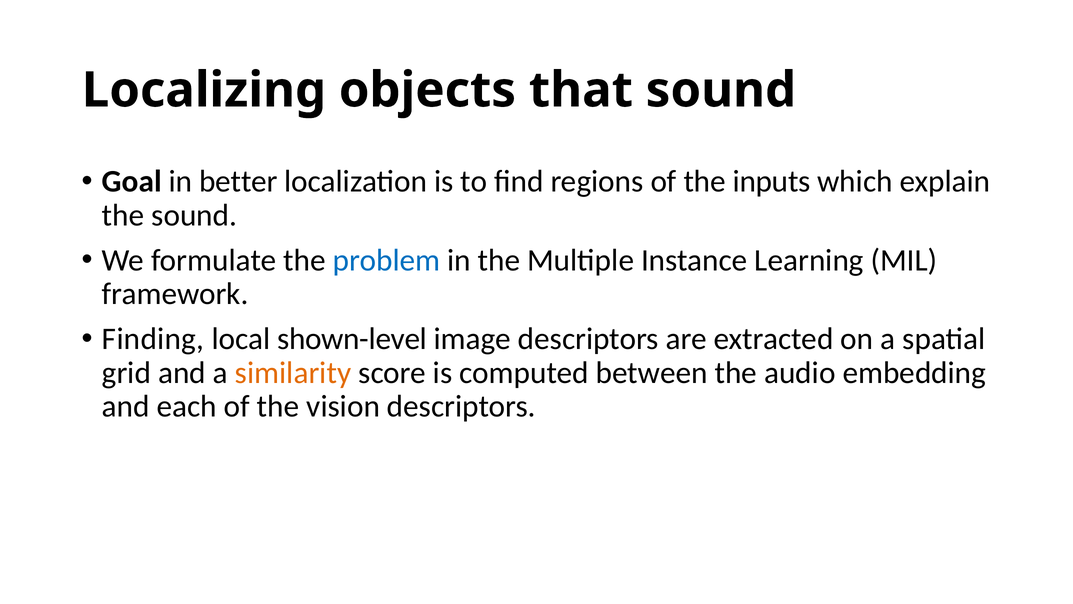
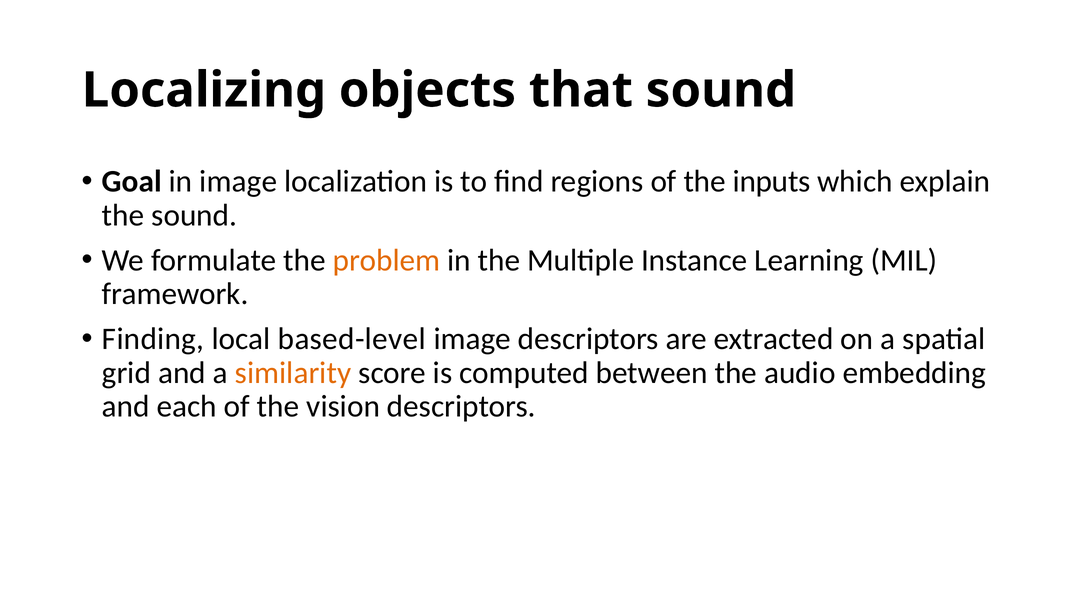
in better: better -> image
problem colour: blue -> orange
shown-level: shown-level -> based-level
